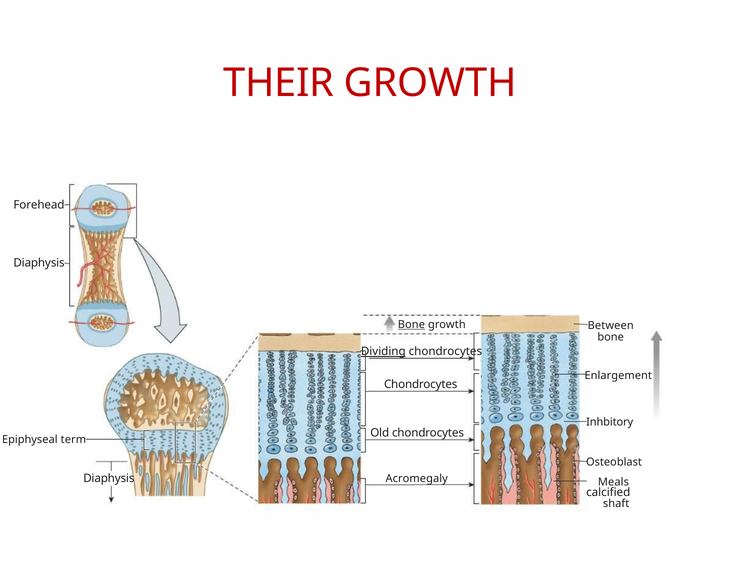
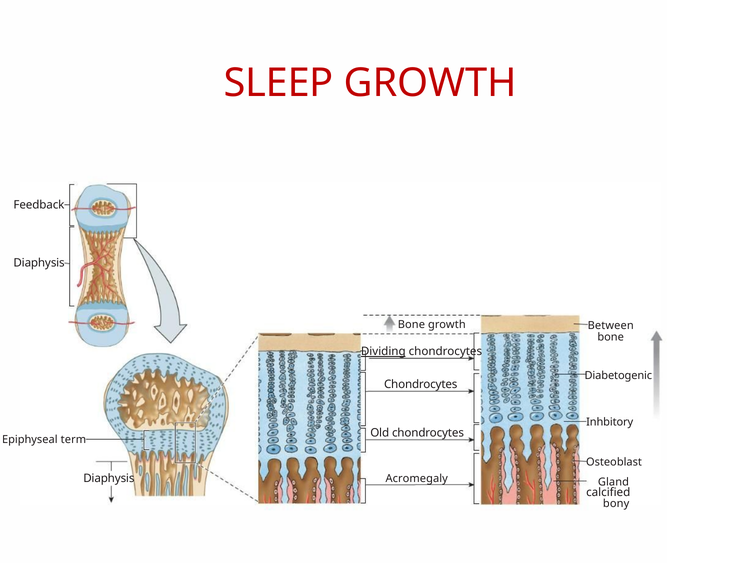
THEIR: THEIR -> SLEEP
Forehead: Forehead -> Feedback
Bone at (411, 324) underline: present -> none
Enlargement: Enlargement -> Diabetogenic
Meals: Meals -> Gland
shaft: shaft -> bony
